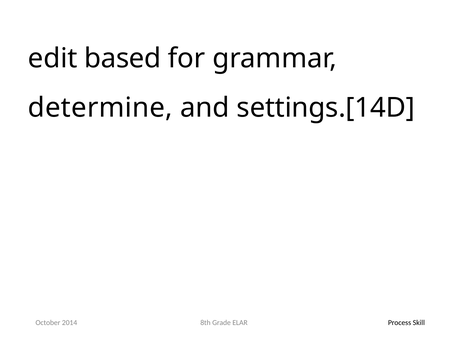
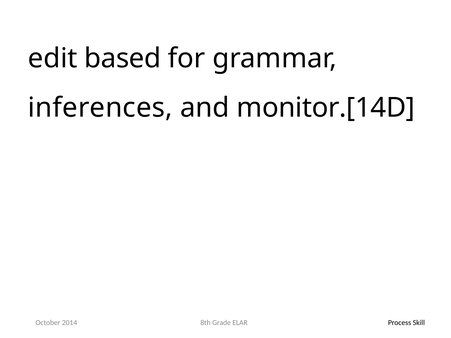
determine: determine -> inferences
settings.[14D: settings.[14D -> monitor.[14D
